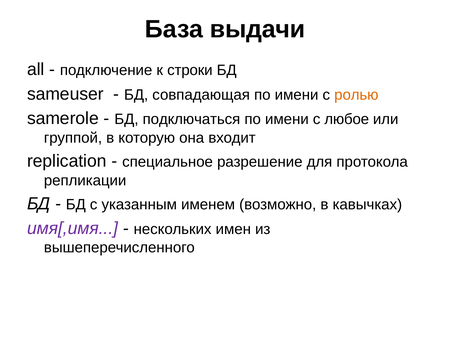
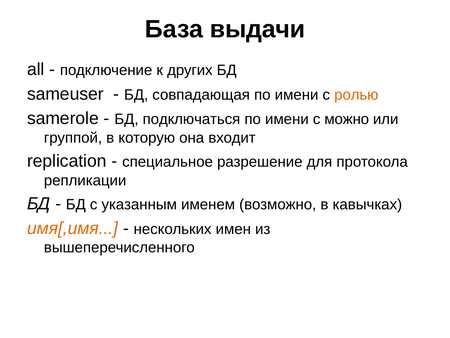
строки: строки -> других
любое: любое -> можно
имя[,имя colour: purple -> orange
